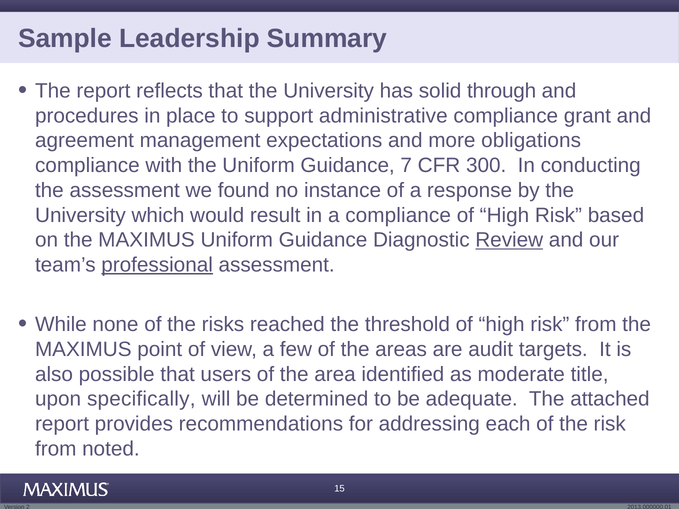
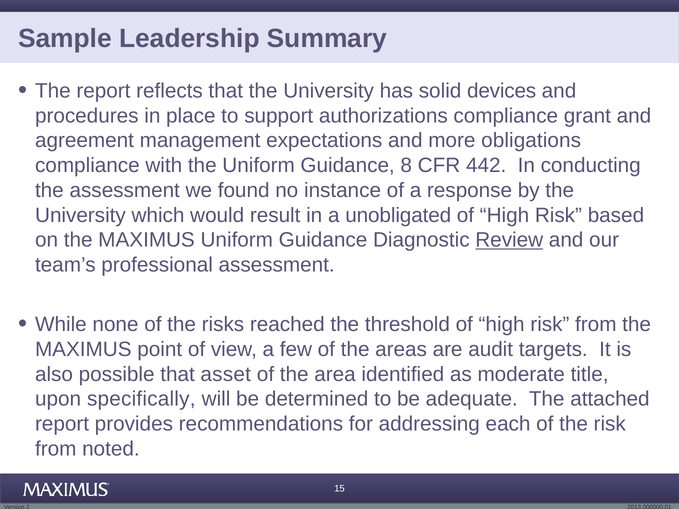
through: through -> devices
administrative: administrative -> authorizations
7: 7 -> 8
300: 300 -> 442
a compliance: compliance -> unobligated
professional underline: present -> none
users: users -> asset
